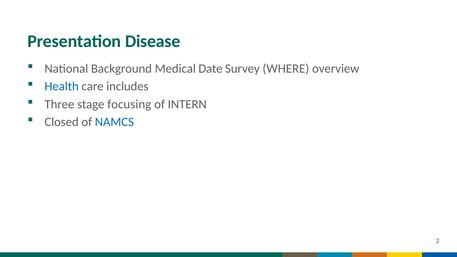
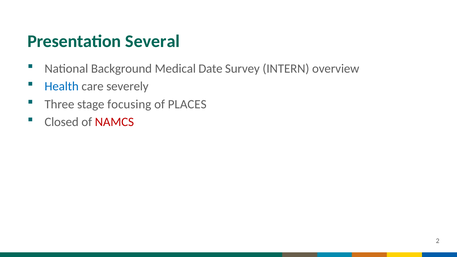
Disease: Disease -> Several
WHERE: WHERE -> INTERN
includes: includes -> severely
INTERN: INTERN -> PLACES
NAMCS colour: blue -> red
